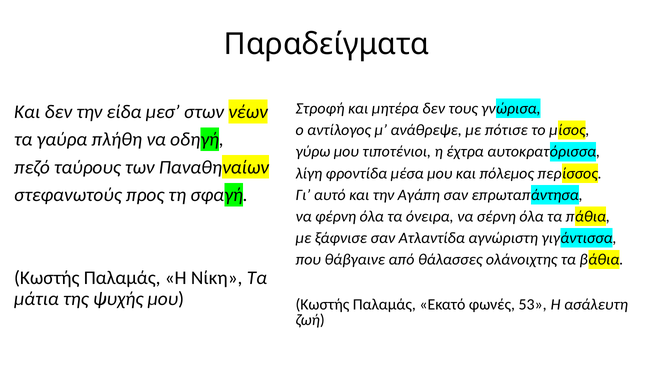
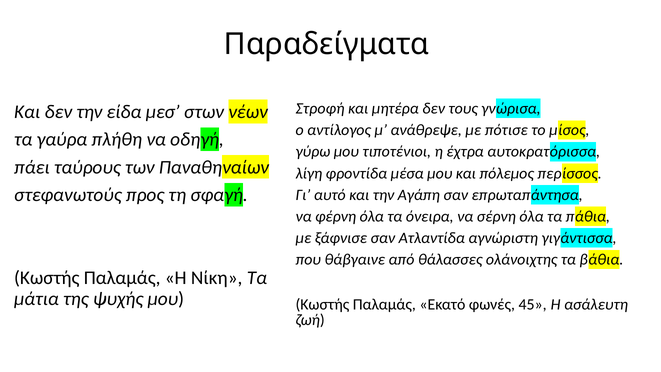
πεζό: πεζό -> πάει
53: 53 -> 45
